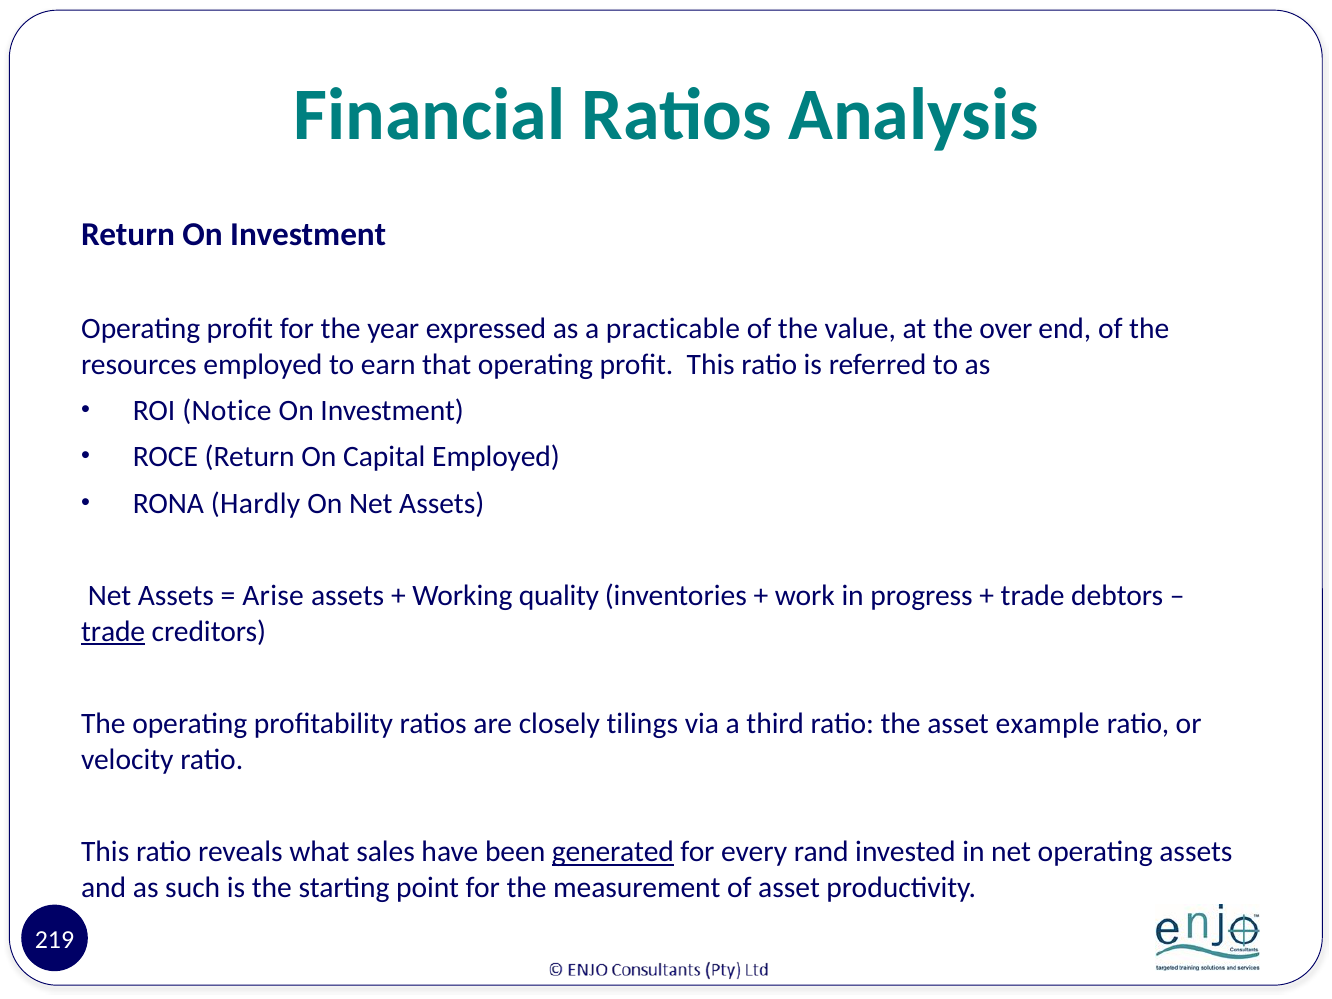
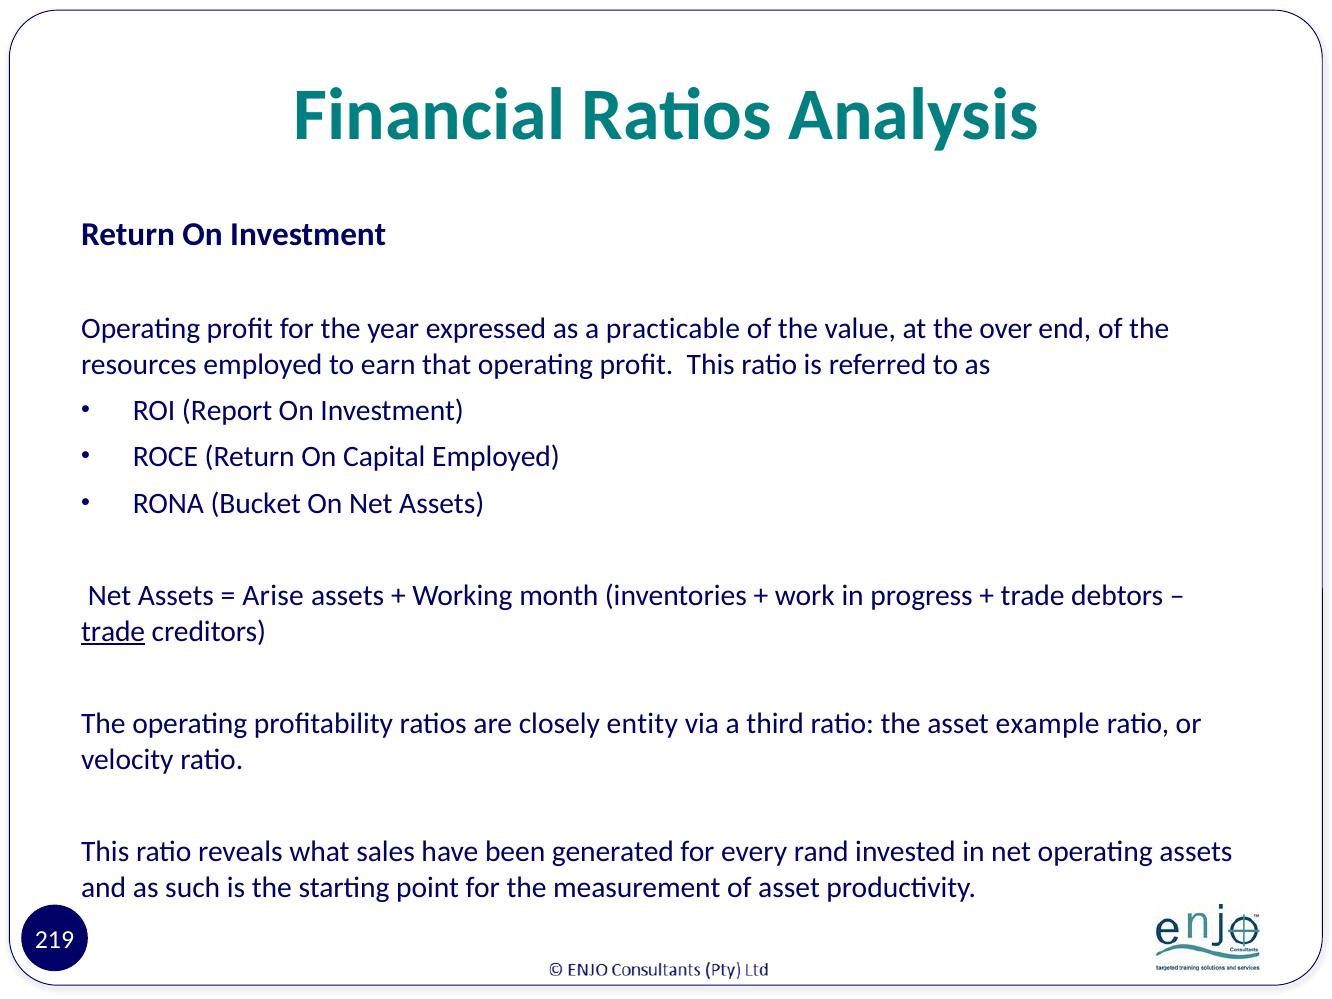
Notice: Notice -> Report
Hardly: Hardly -> Bucket
quality: quality -> month
tilings: tilings -> entity
generated underline: present -> none
